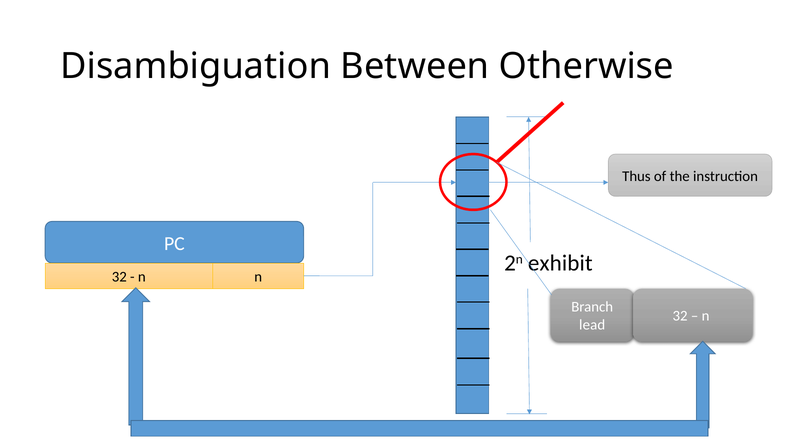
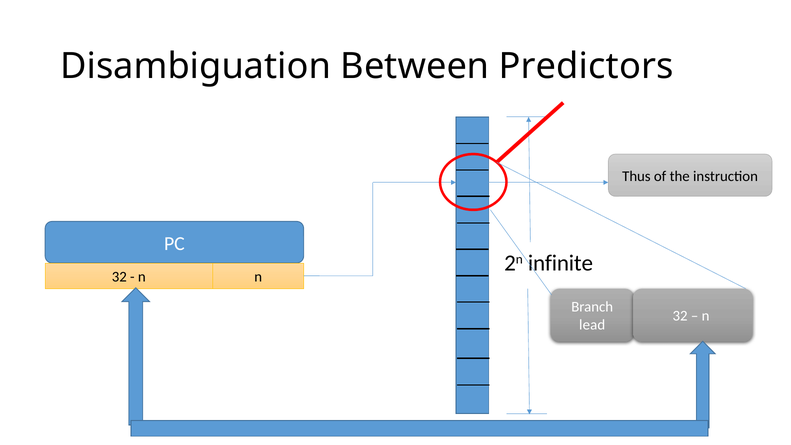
Otherwise: Otherwise -> Predictors
exhibit: exhibit -> infinite
